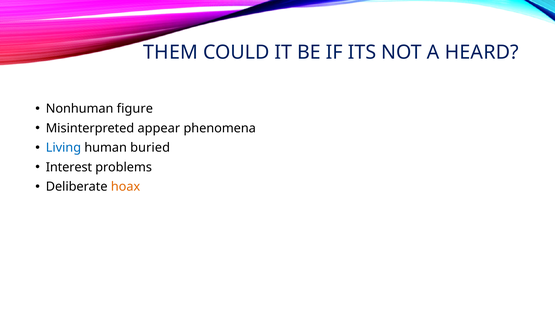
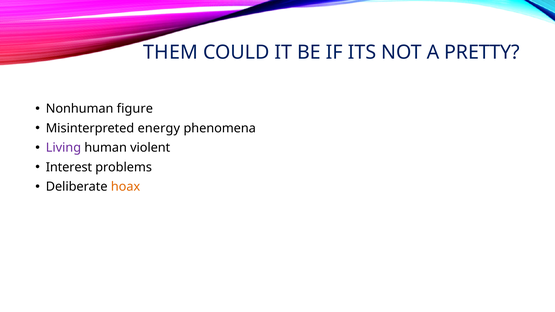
HEARD: HEARD -> PRETTY
appear: appear -> energy
Living colour: blue -> purple
buried: buried -> violent
